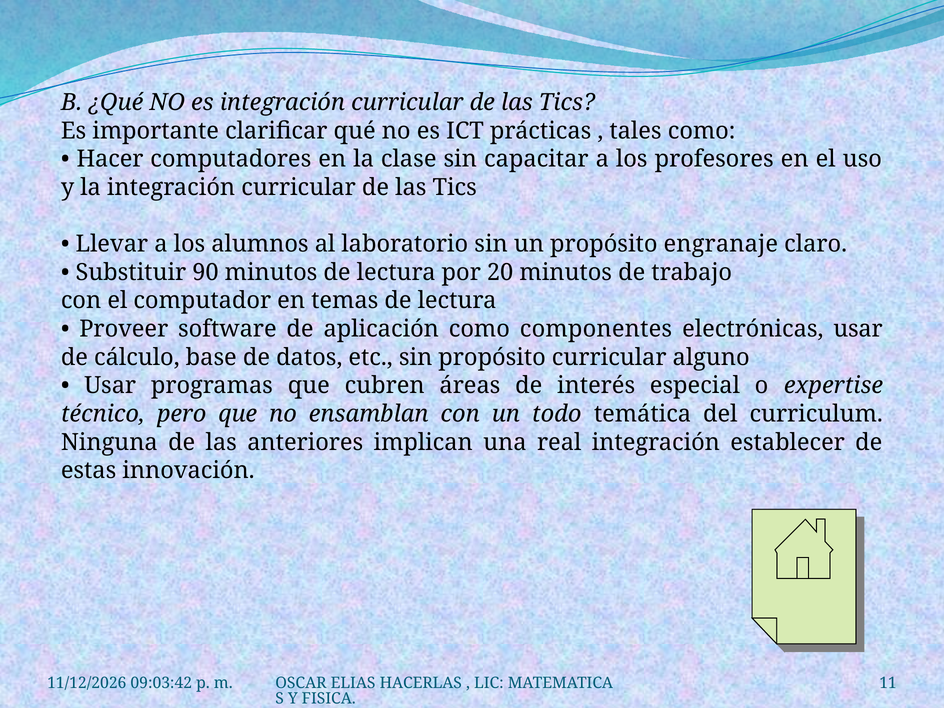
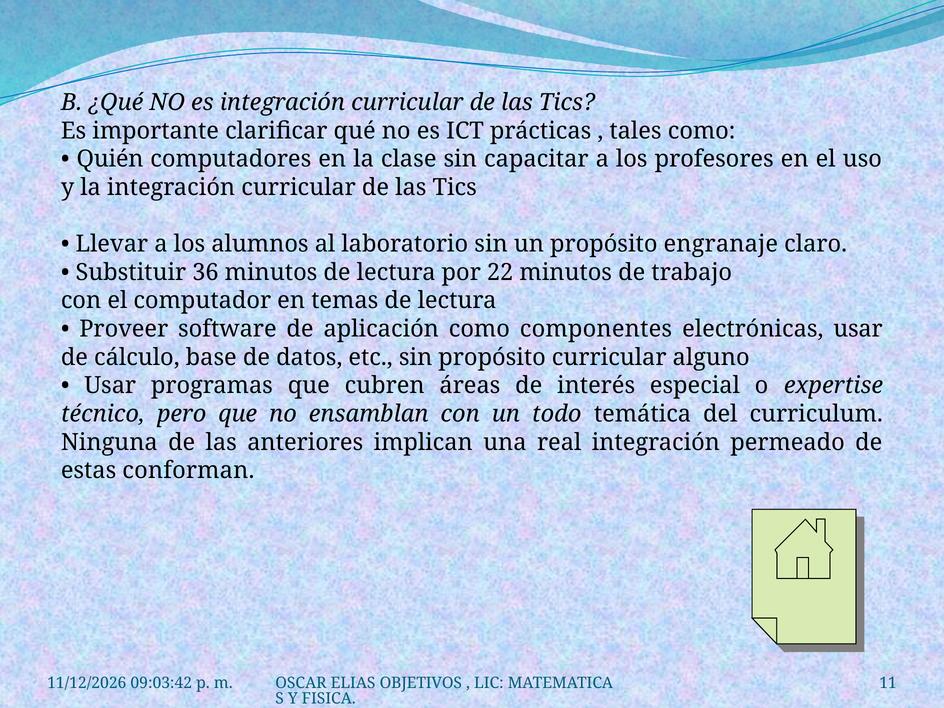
Hacer: Hacer -> Quién
90: 90 -> 36
20: 20 -> 22
establecer: establecer -> permeado
innovación: innovación -> conforman
HACERLAS: HACERLAS -> OBJETIVOS
